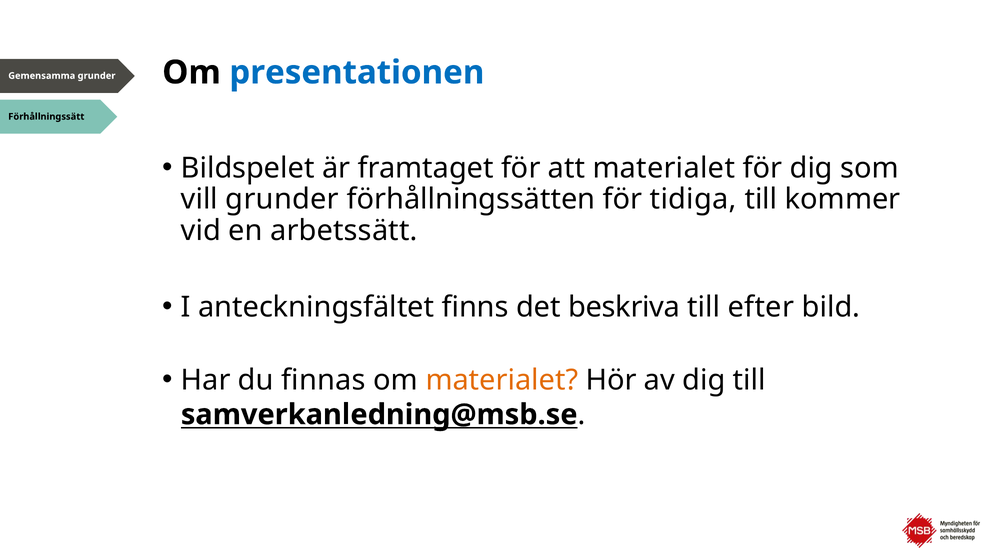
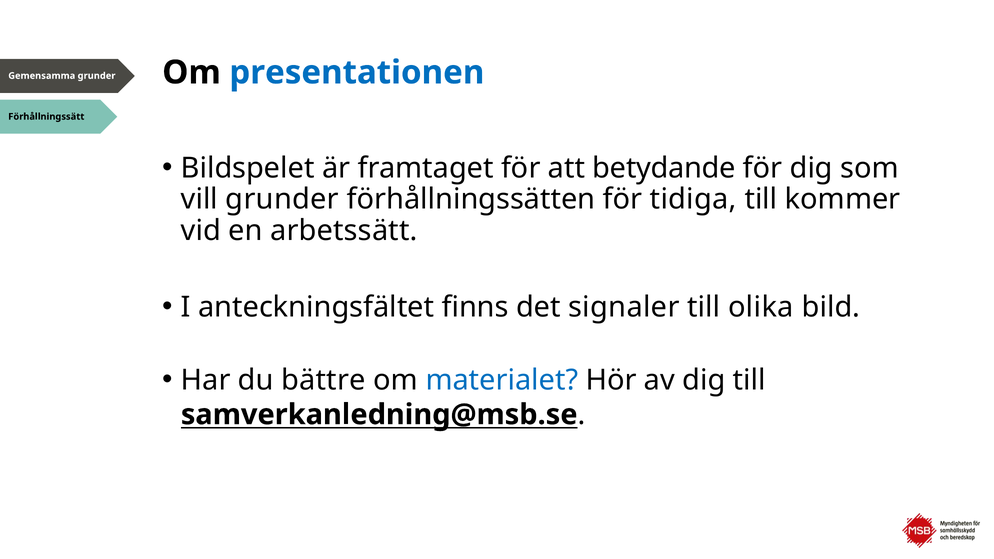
att materialet: materialet -> betydande
beskriva: beskriva -> signaler
efter: efter -> olika
finnas: finnas -> bättre
materialet at (502, 380) colour: orange -> blue
